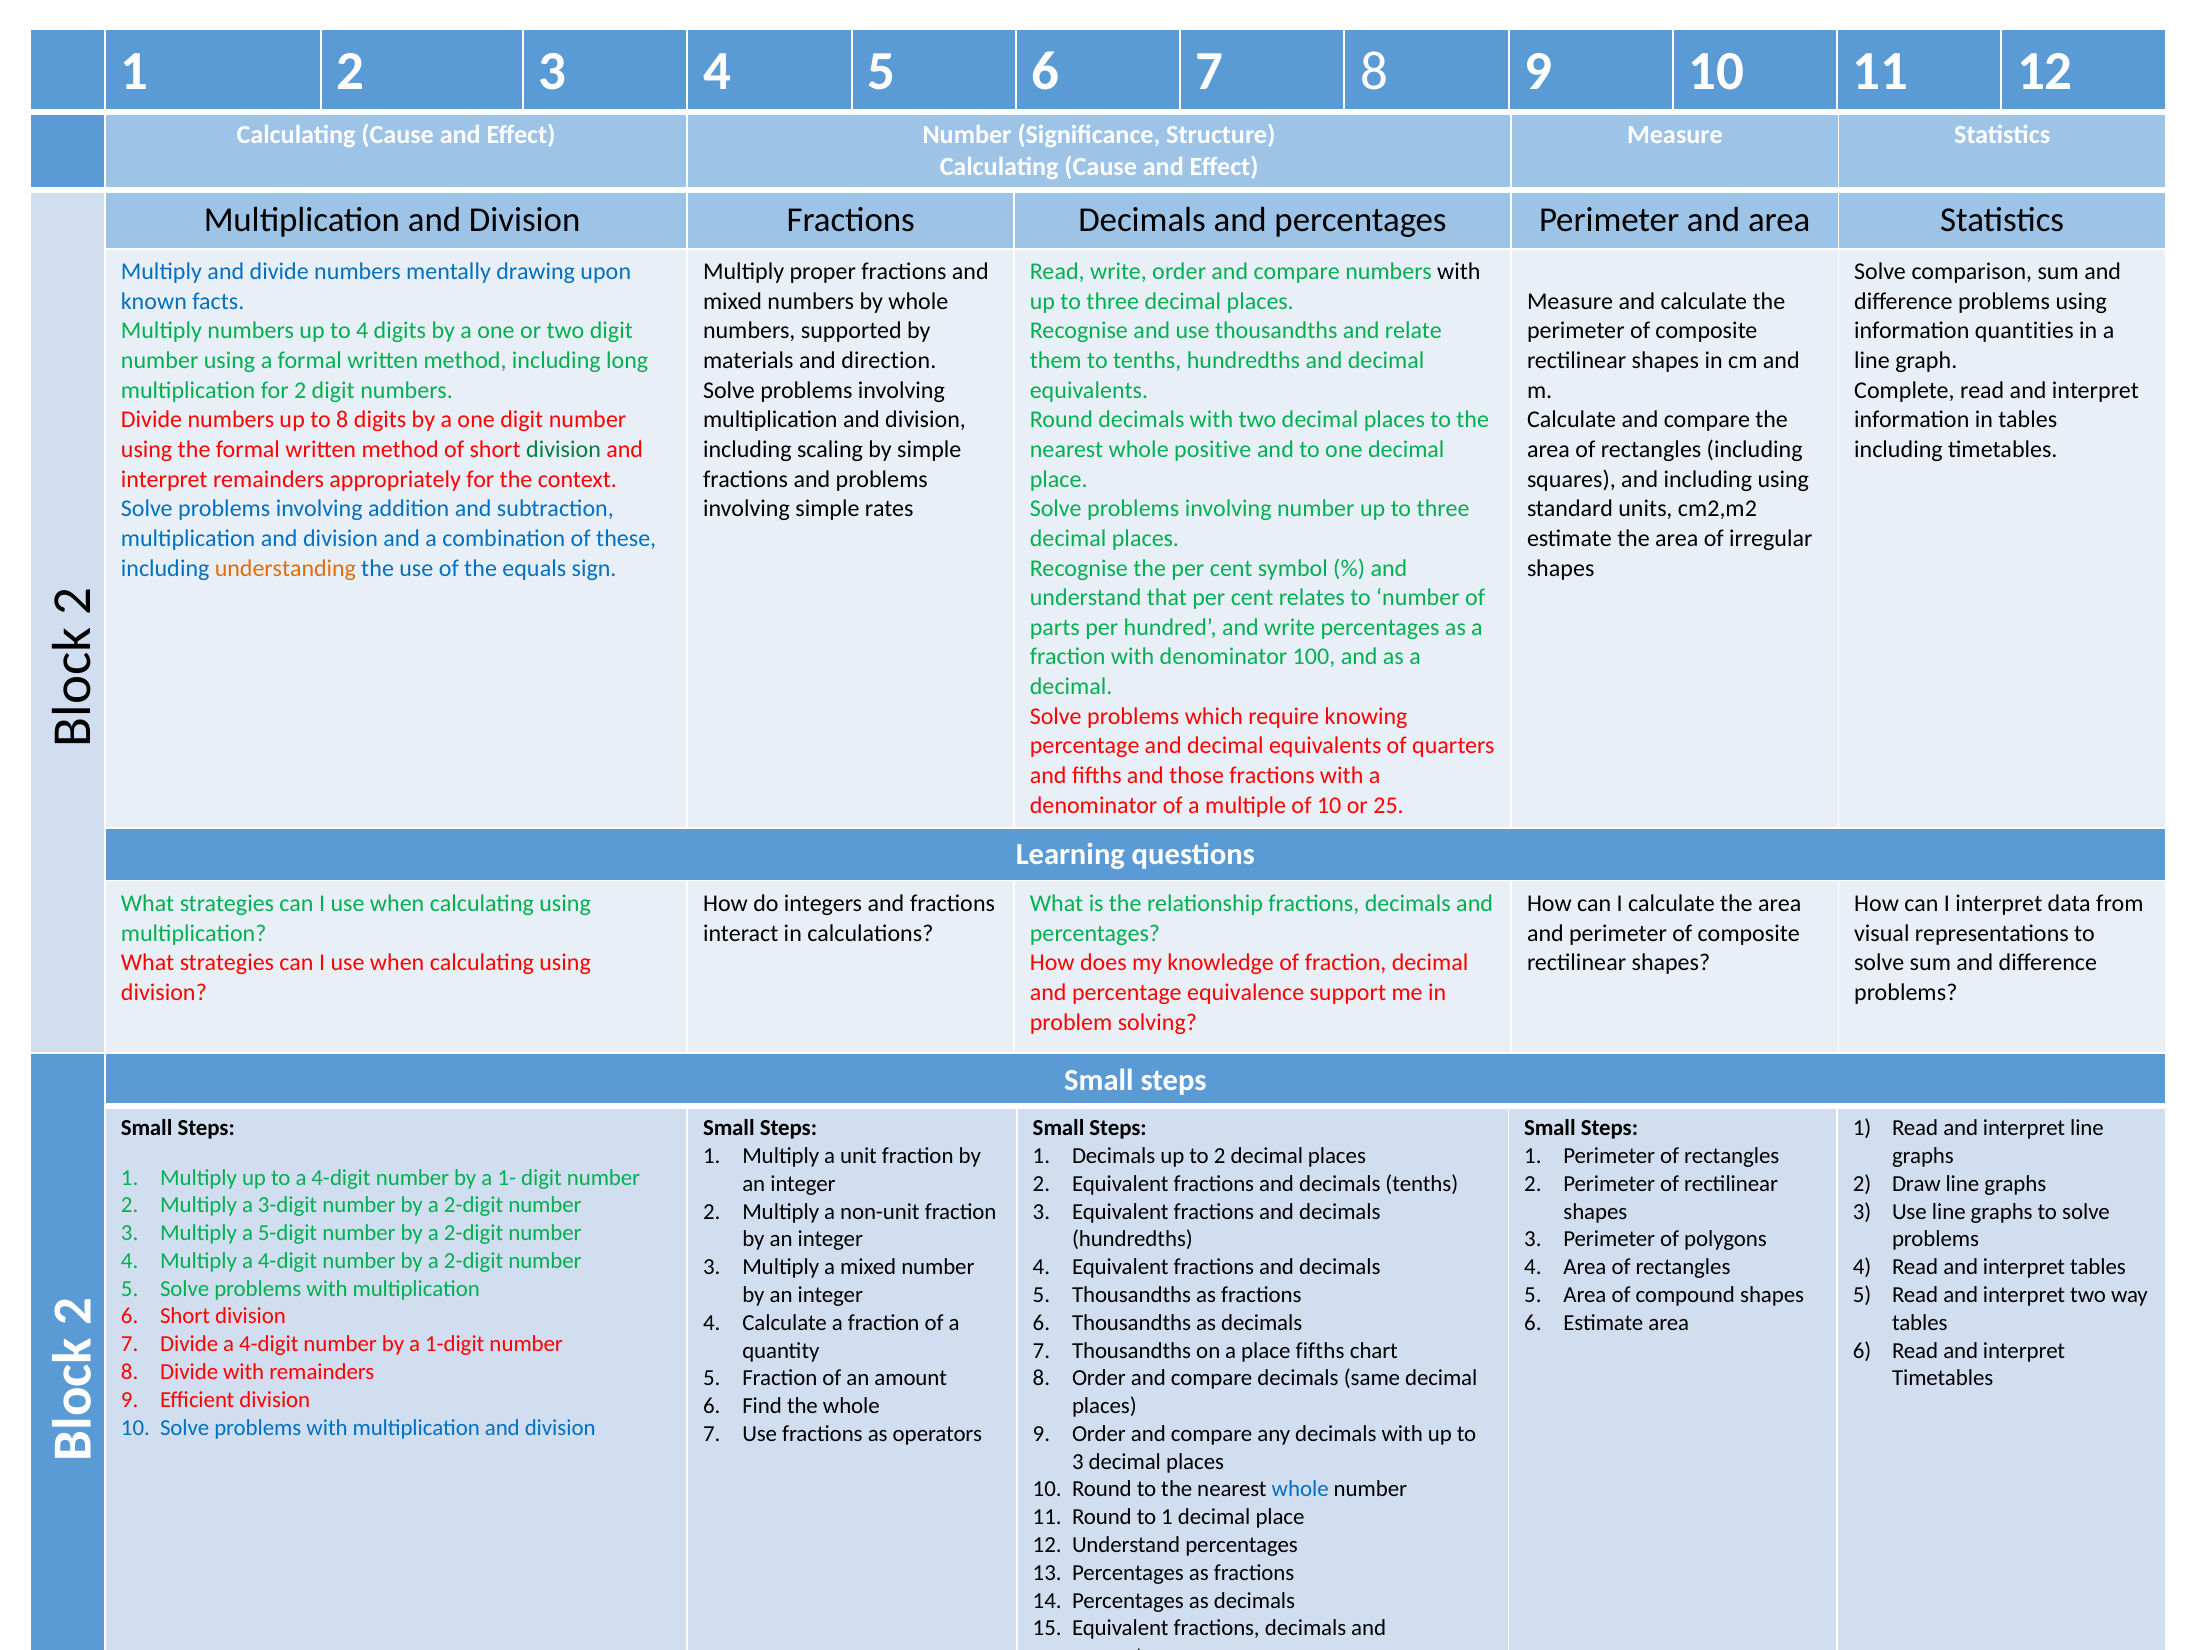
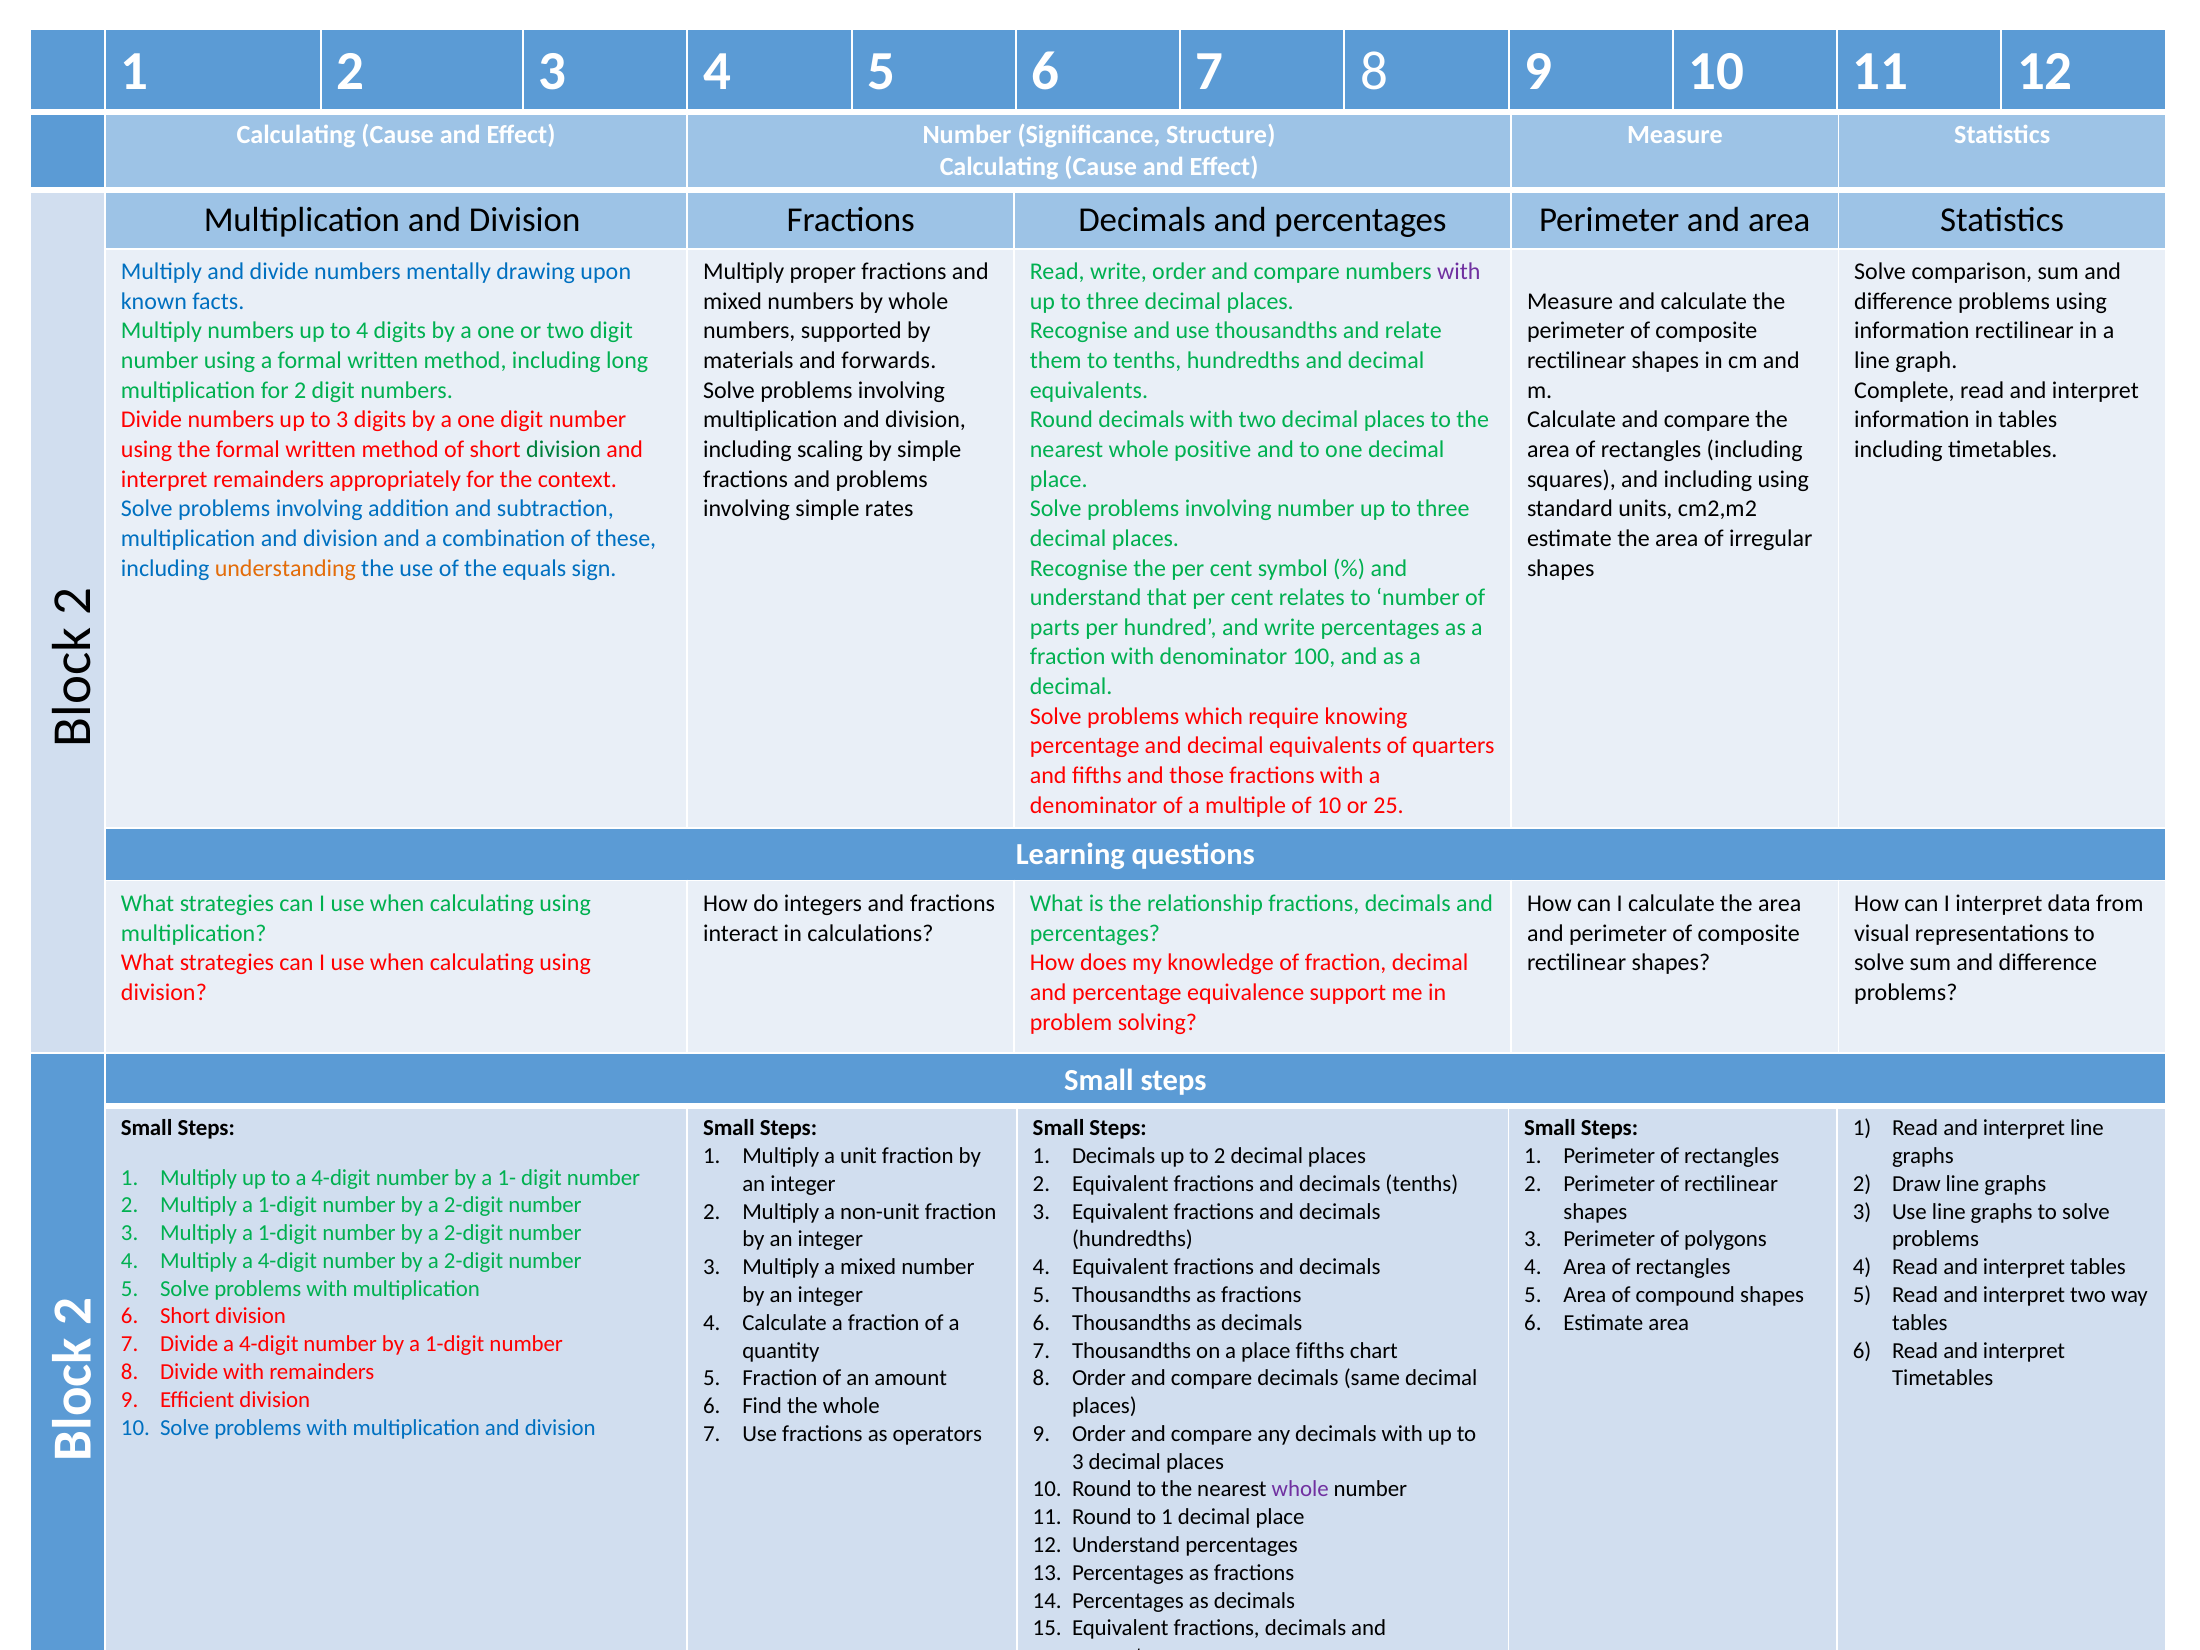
with at (1459, 272) colour: black -> purple
information quantities: quantities -> rectilinear
direction: direction -> forwards
numbers up to 8: 8 -> 3
2 Multiply a 3-digit: 3-digit -> 1-digit
3 Multiply a 5-digit: 5-digit -> 1-digit
whole at (1300, 1489) colour: blue -> purple
